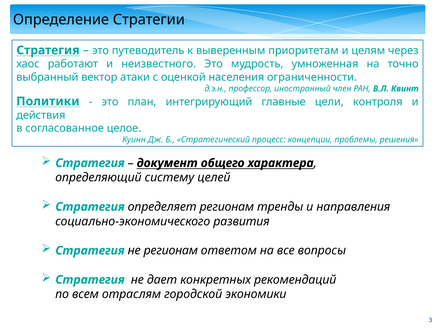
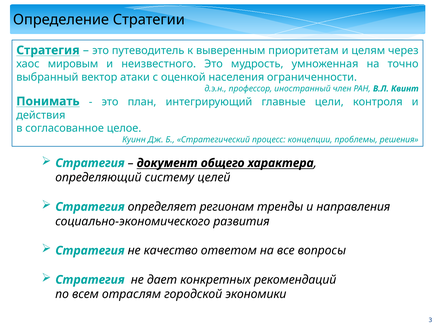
работают: работают -> мировым
Политики: Политики -> Понимать
не регионам: регионам -> качество
